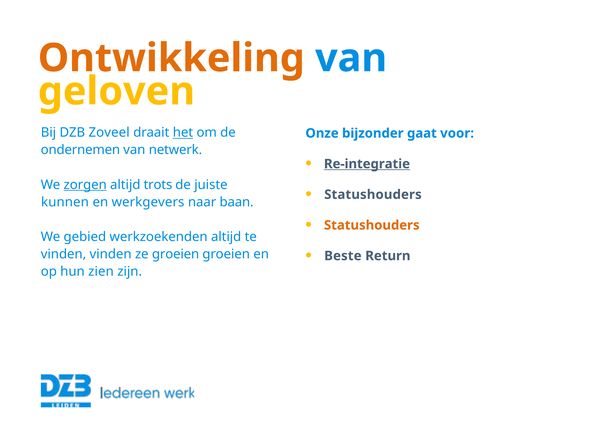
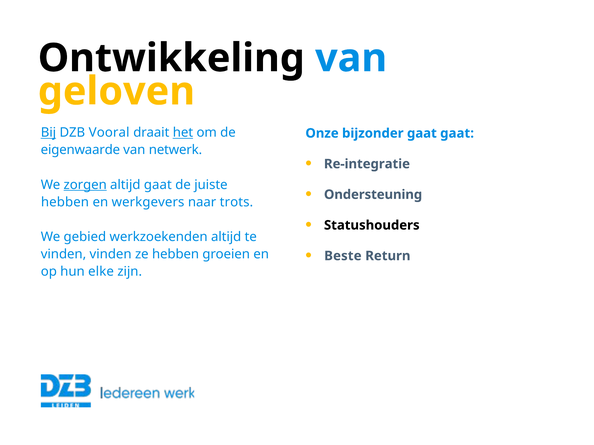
Ontwikkeling colour: orange -> black
Bij underline: none -> present
Zoveel: Zoveel -> Vooral
gaat voor: voor -> gaat
ondernemen: ondernemen -> eigenwaarde
Re-integratie underline: present -> none
altijd trots: trots -> gaat
Statushouders at (373, 195): Statushouders -> Ondersteuning
kunnen at (65, 202): kunnen -> hebben
baan: baan -> trots
Statushouders at (372, 225) colour: orange -> black
ze groeien: groeien -> hebben
zien: zien -> elke
